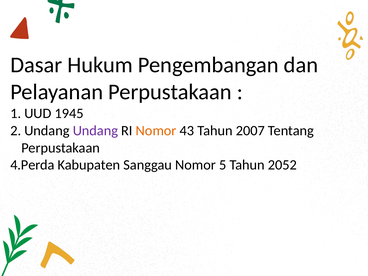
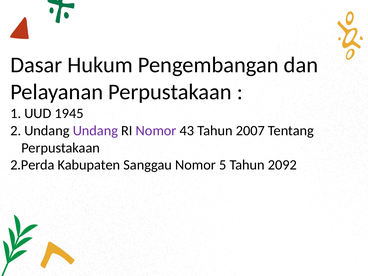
Nomor at (156, 131) colour: orange -> purple
4.Perda: 4.Perda -> 2.Perda
2052: 2052 -> 2092
